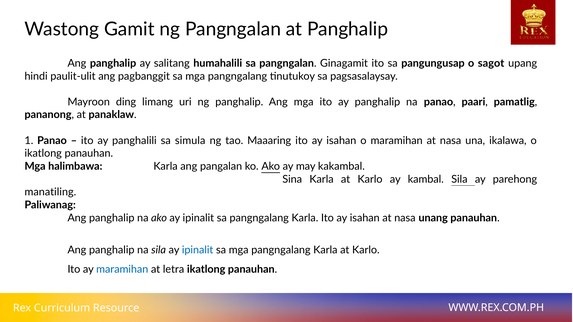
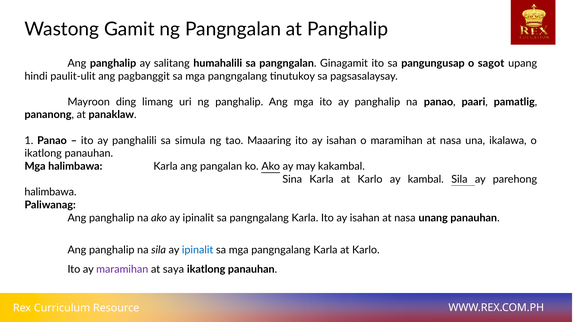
manatiling at (50, 192): manatiling -> halimbawa
maramihan at (122, 270) colour: blue -> purple
letra: letra -> saya
